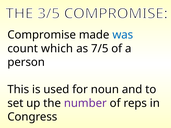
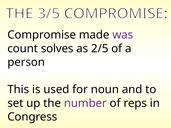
was colour: blue -> purple
which: which -> solves
7/5: 7/5 -> 2/5
